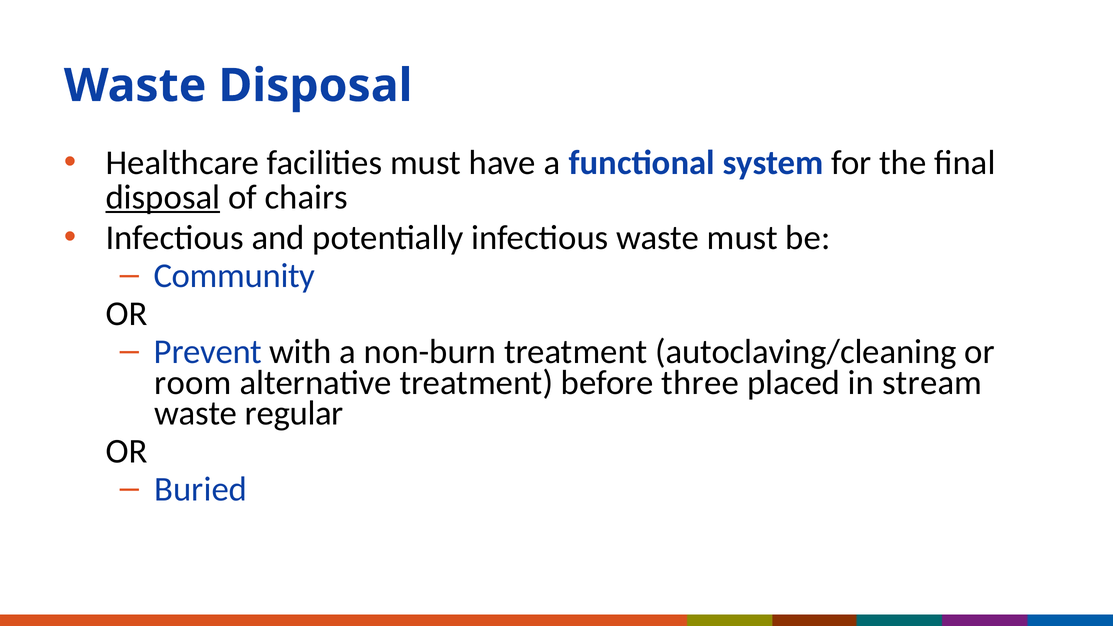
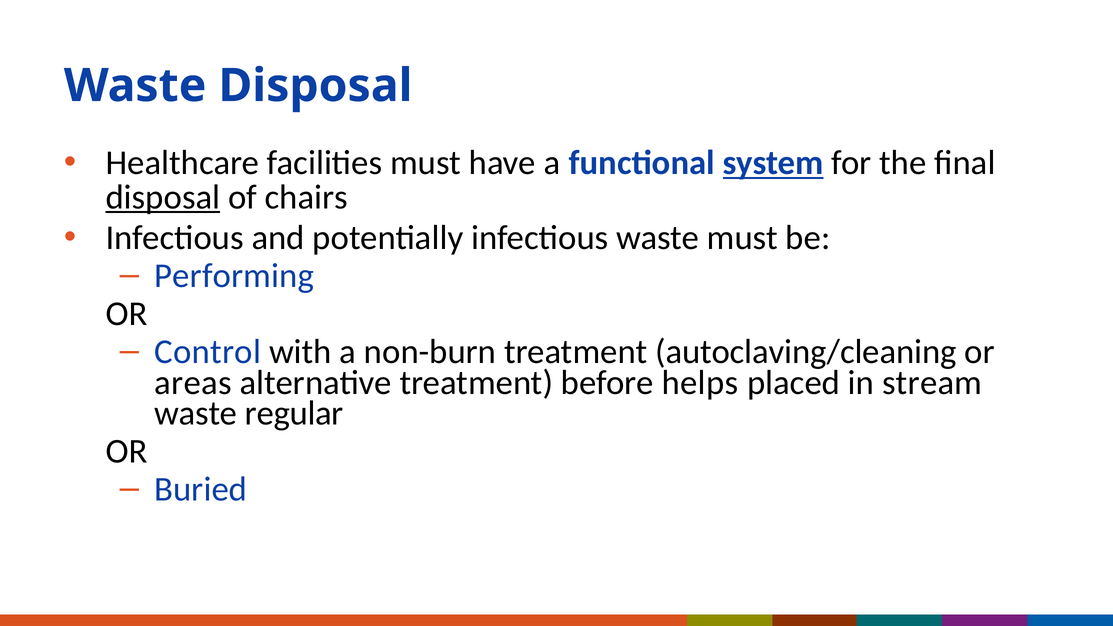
system underline: none -> present
Community: Community -> Performing
Prevent: Prevent -> Control
room: room -> areas
three: three -> helps
